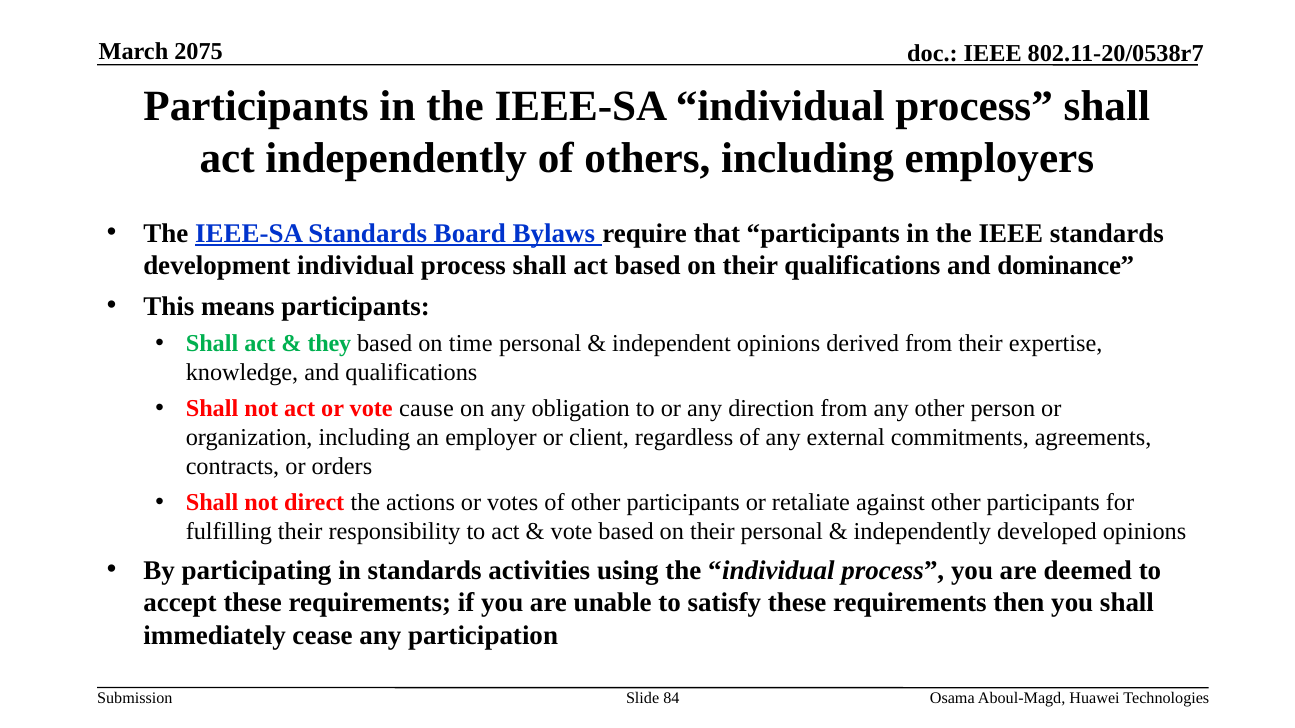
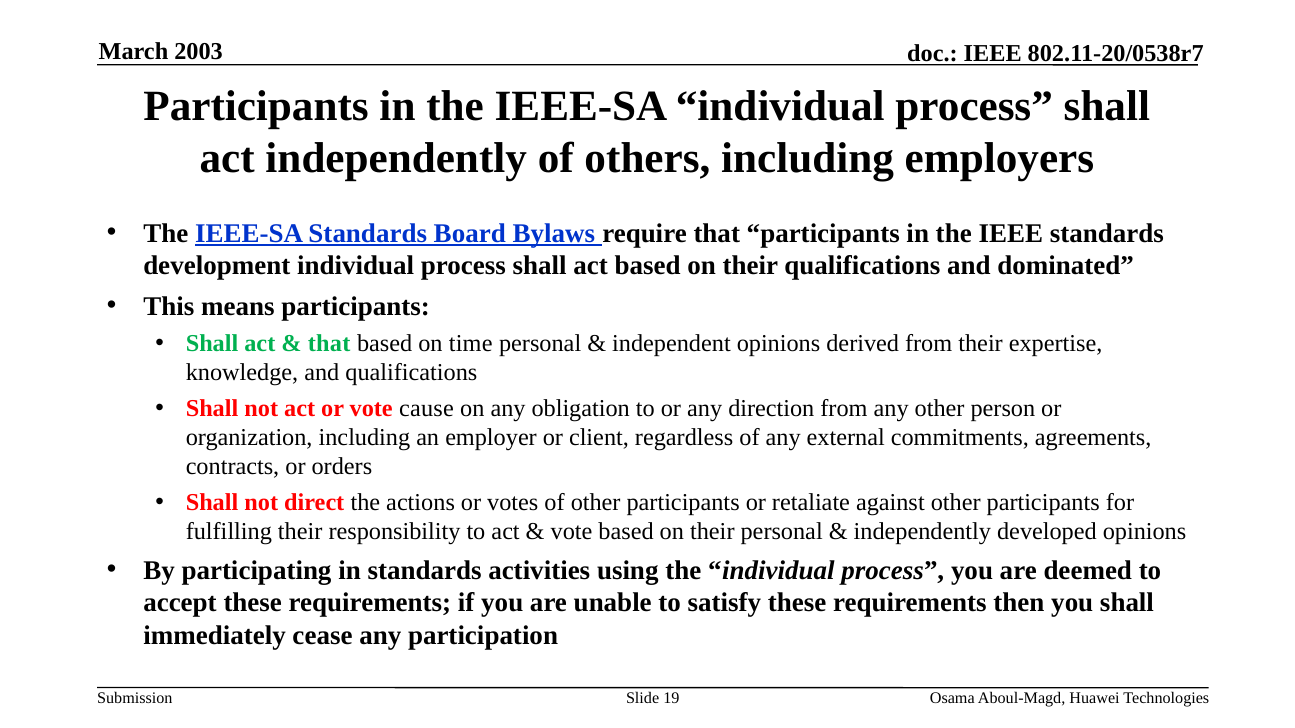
2075: 2075 -> 2003
dominance: dominance -> dominated
they at (329, 344): they -> that
84: 84 -> 19
